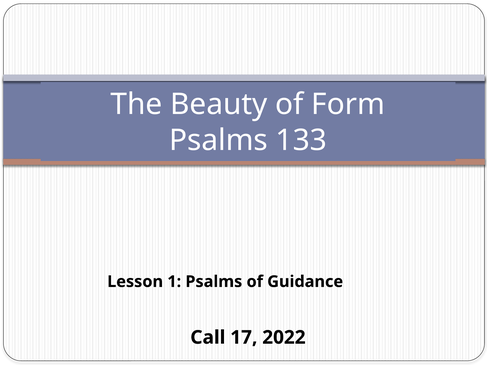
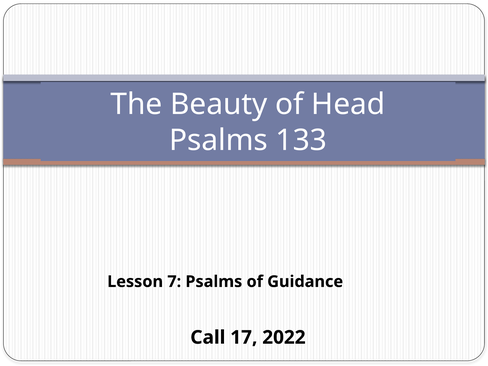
Form: Form -> Head
1: 1 -> 7
